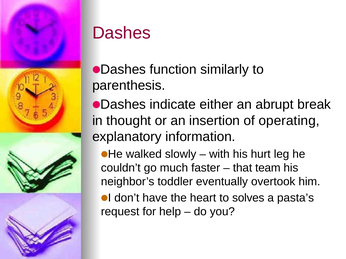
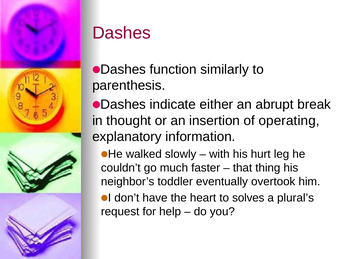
team: team -> thing
pasta’s: pasta’s -> plural’s
